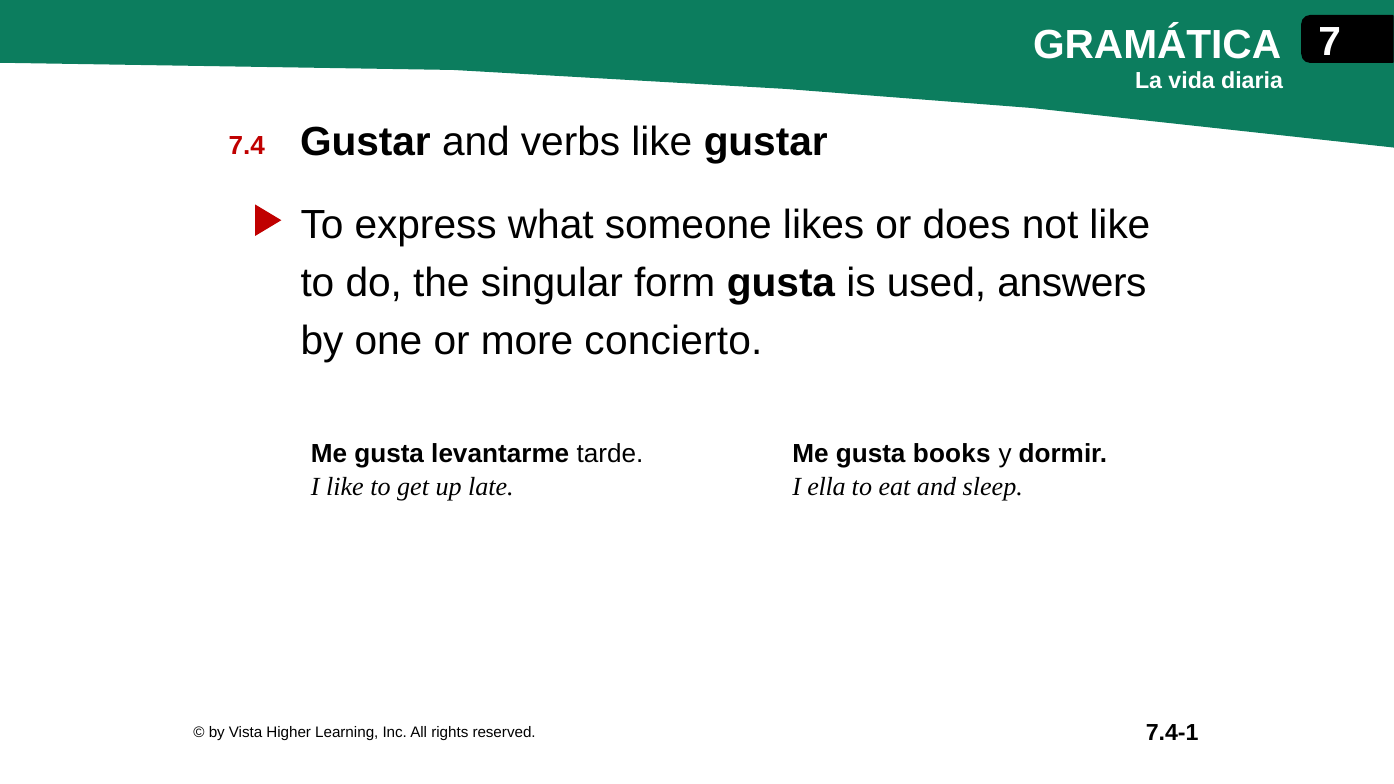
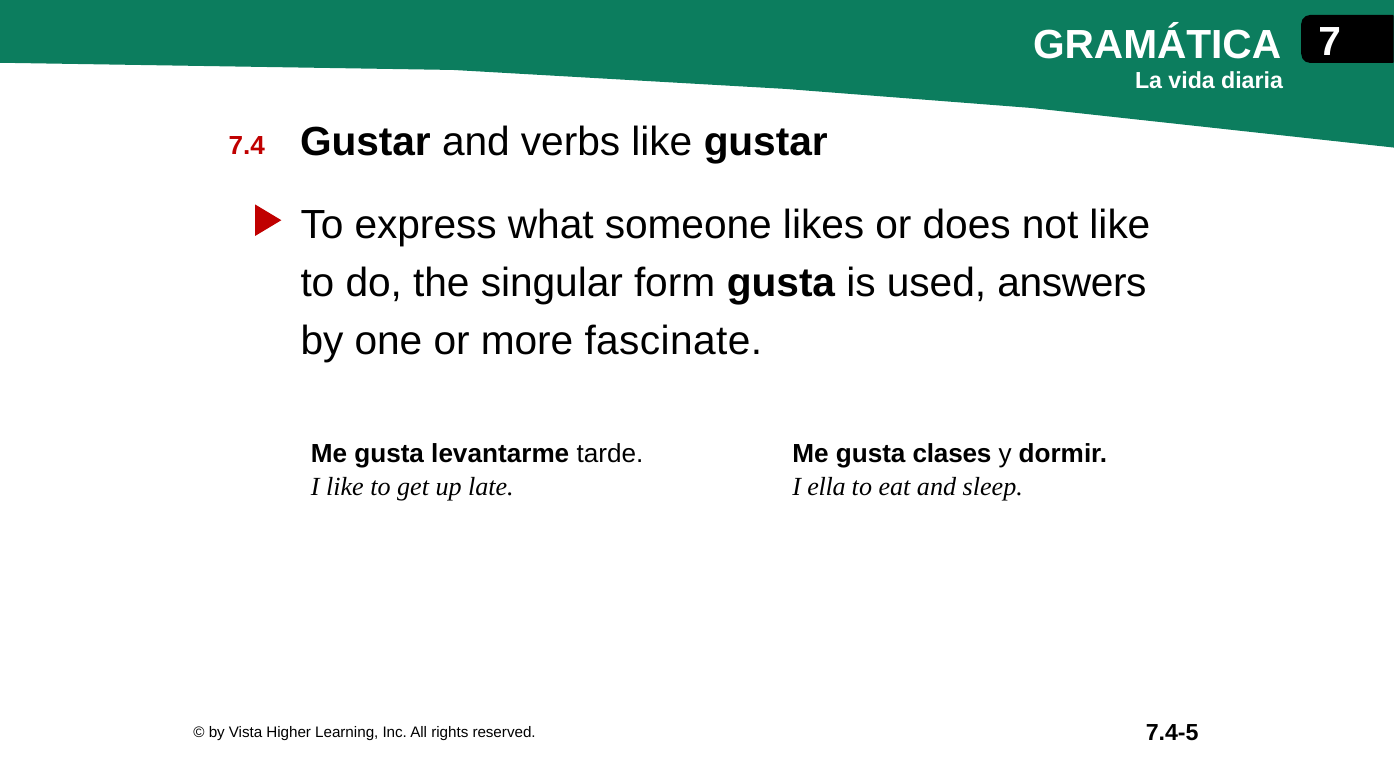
concierto: concierto -> fascinate
books: books -> clases
7.4-1: 7.4-1 -> 7.4-5
